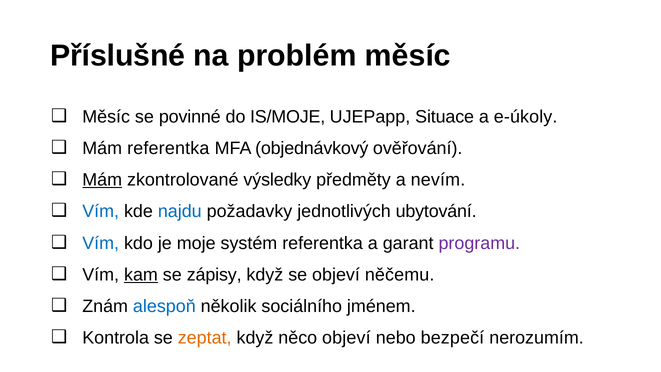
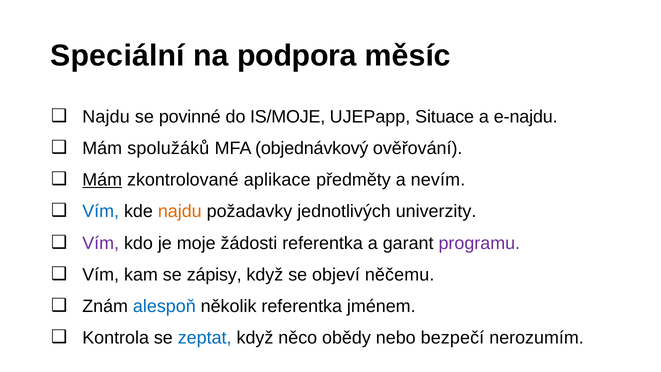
Příslušné: Příslušné -> Speciální
problém: problém -> podpora
Měsíc at (106, 117): Měsíc -> Najdu
e-úkoly: e-úkoly -> e-najdu
Mám referentka: referentka -> spolužáků
výsledky: výsledky -> aplikace
najdu at (180, 211) colour: blue -> orange
ubytování: ubytování -> univerzity
Vím at (101, 243) colour: blue -> purple
systém: systém -> žádosti
kam underline: present -> none
několik sociálního: sociálního -> referentka
zeptat colour: orange -> blue
něco objeví: objeví -> obědy
